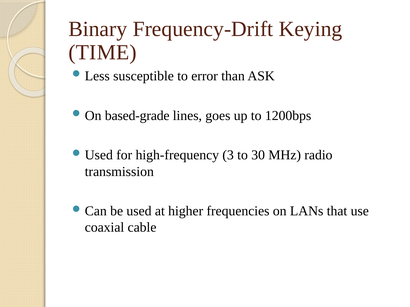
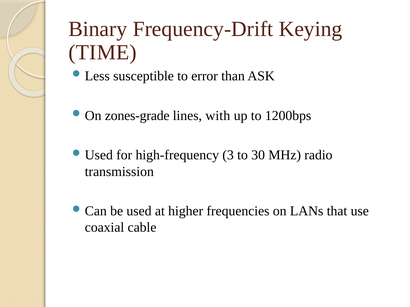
based-grade: based-grade -> zones-grade
goes: goes -> with
